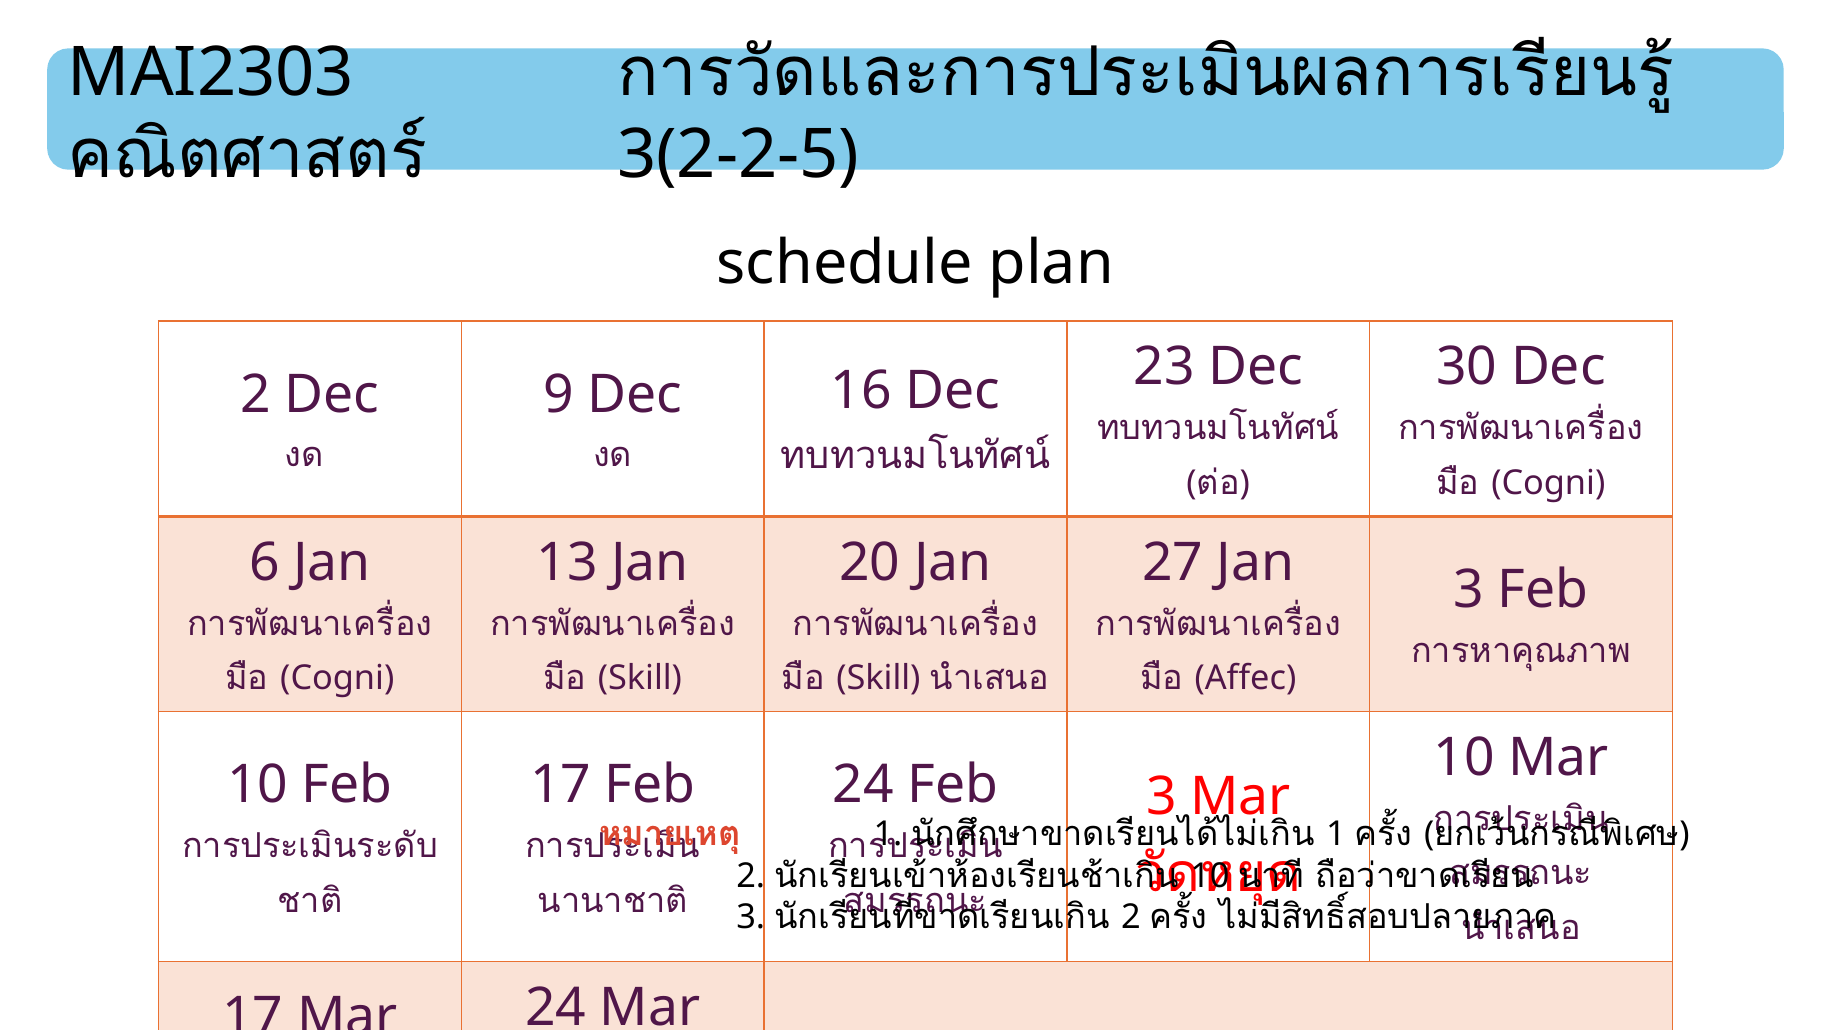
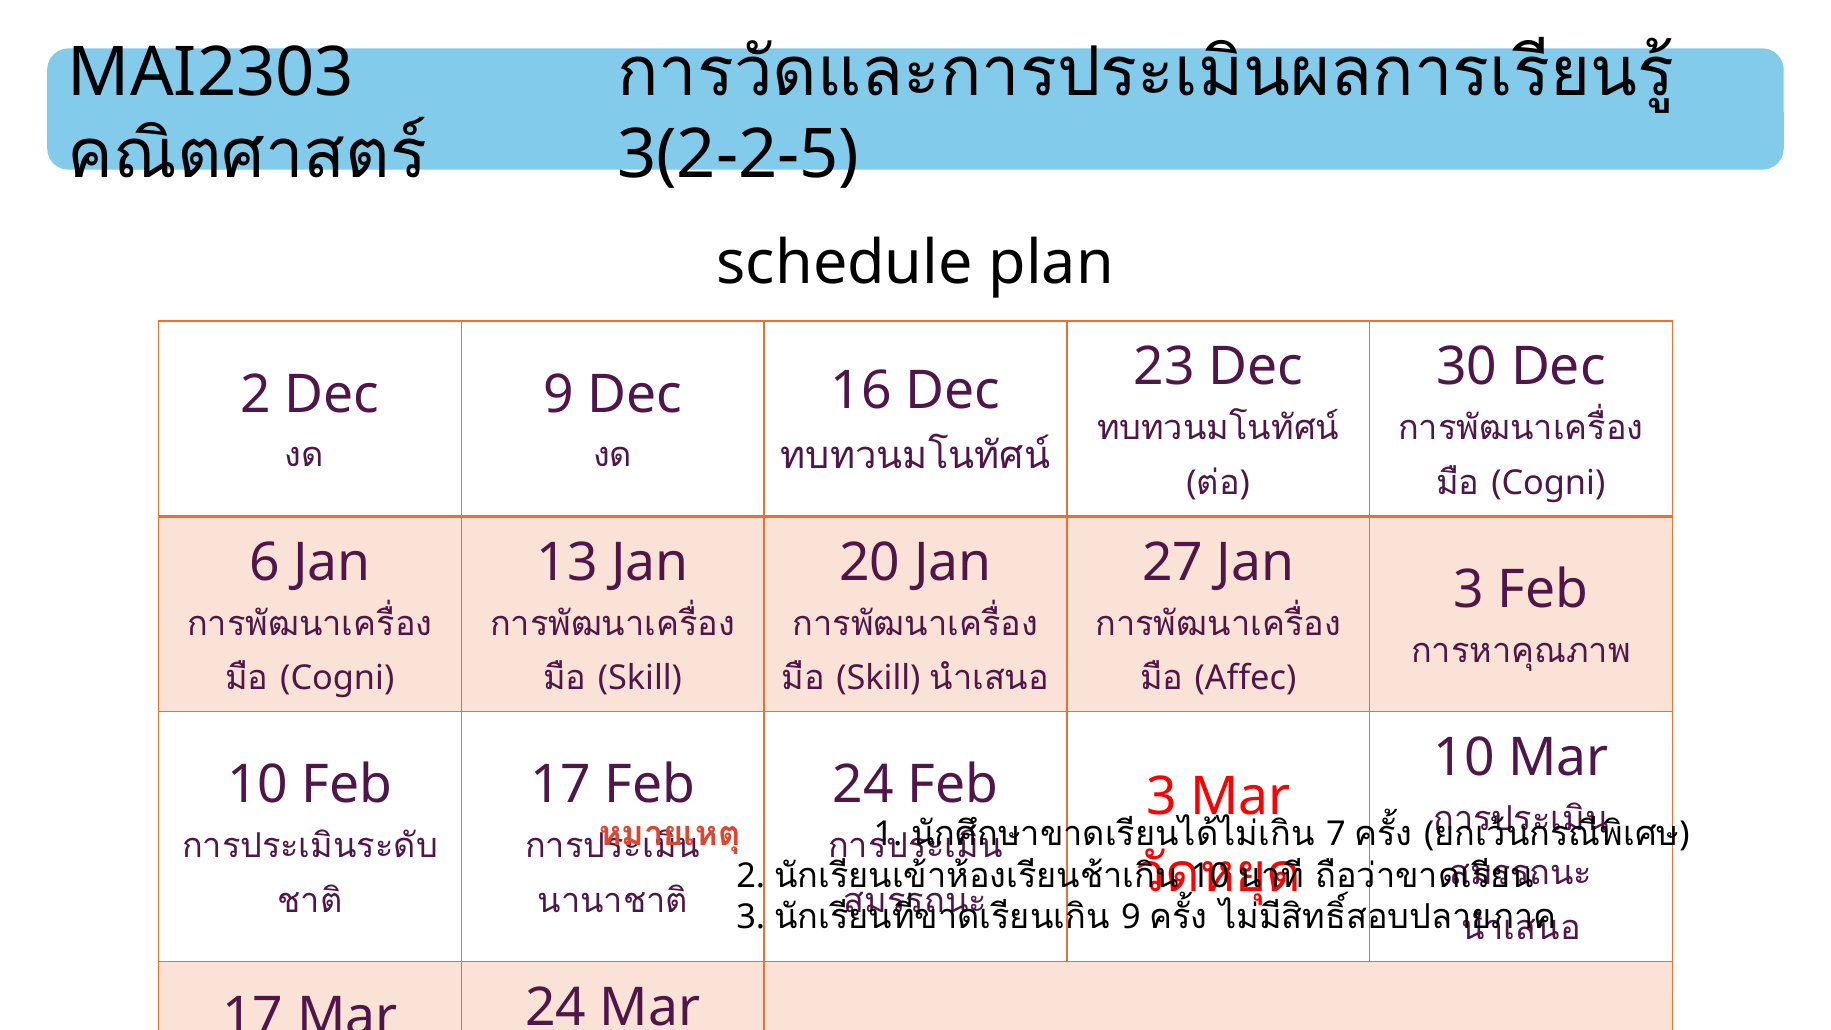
1 at (1336, 835): 1 -> 7
2 at (1131, 917): 2 -> 9
